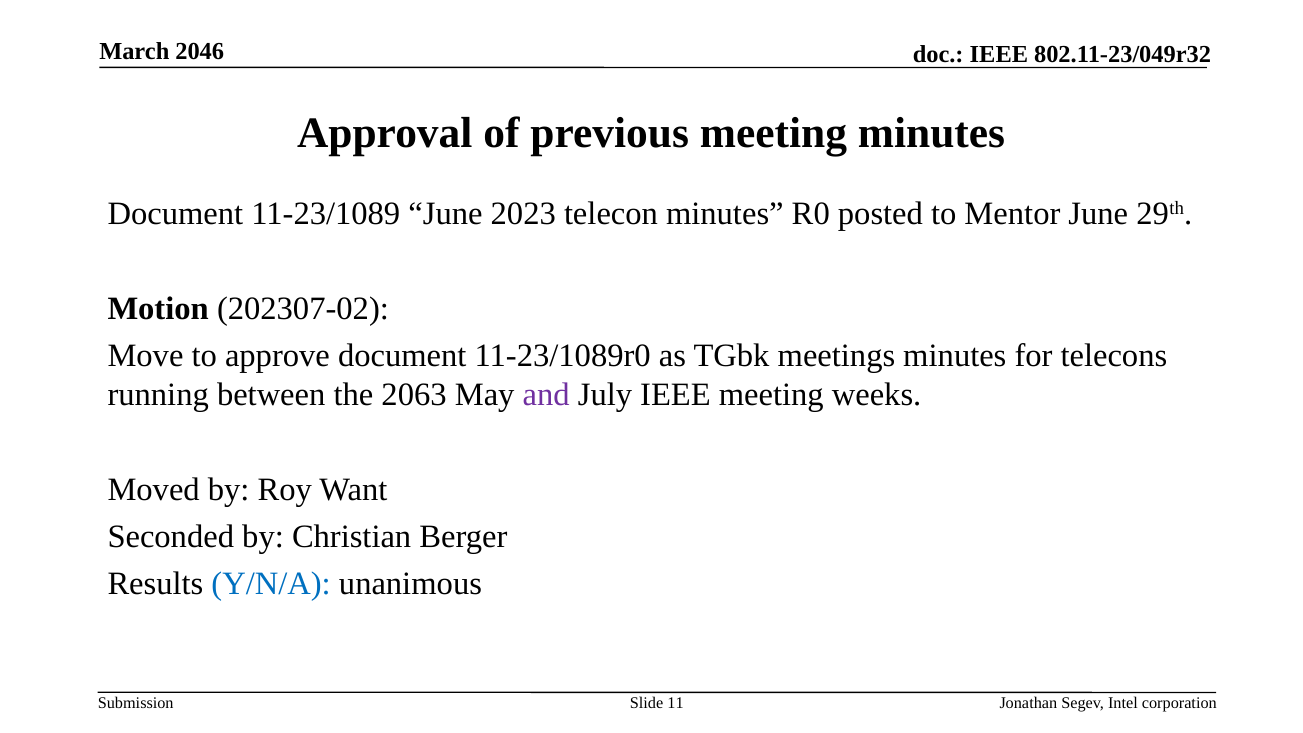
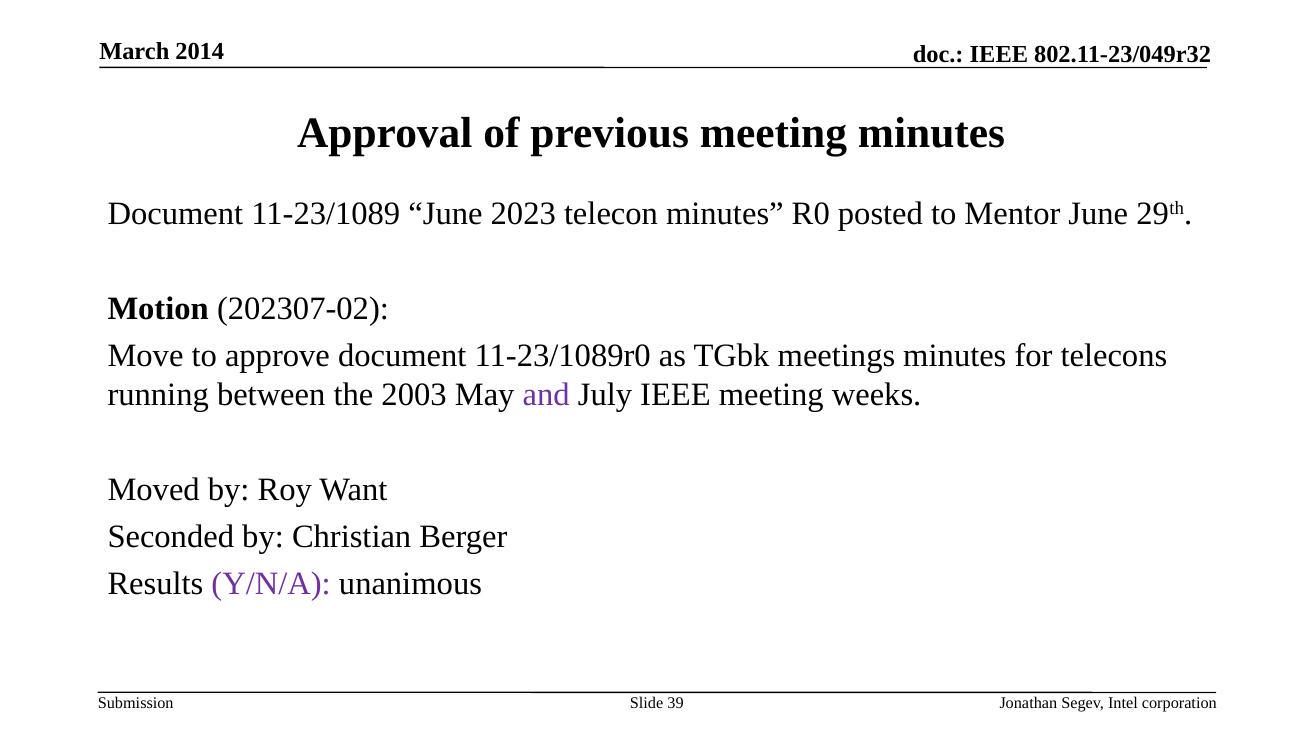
2046: 2046 -> 2014
2063: 2063 -> 2003
Y/N/A colour: blue -> purple
11: 11 -> 39
